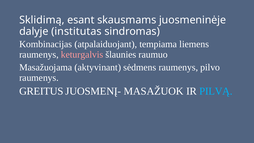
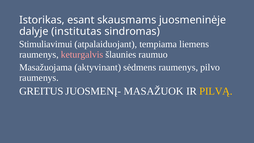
Sklidimą: Sklidimą -> Istorikas
Kombinacijas: Kombinacijas -> Stimuliavimui
PILVĄ colour: light blue -> yellow
